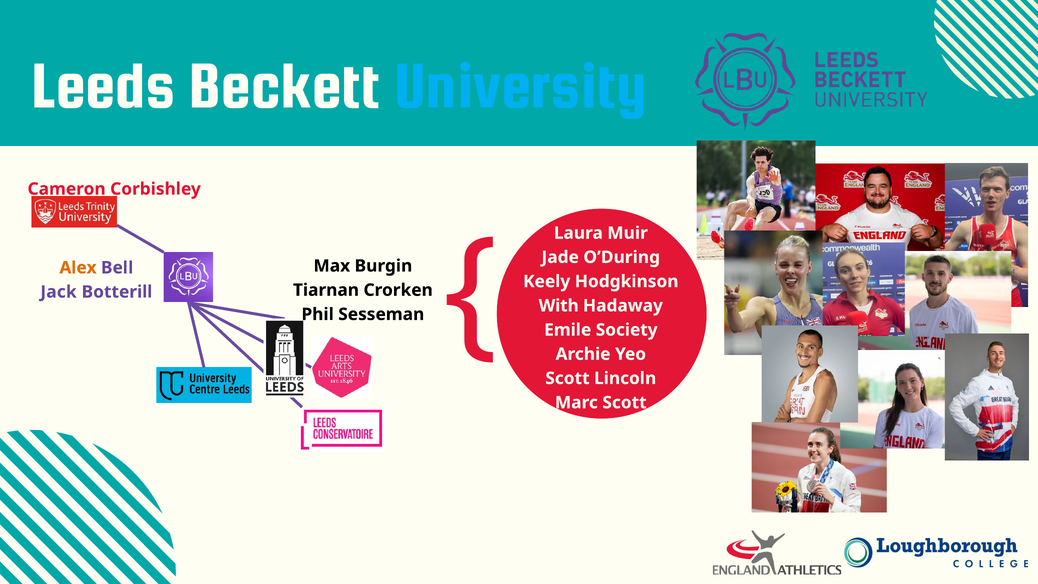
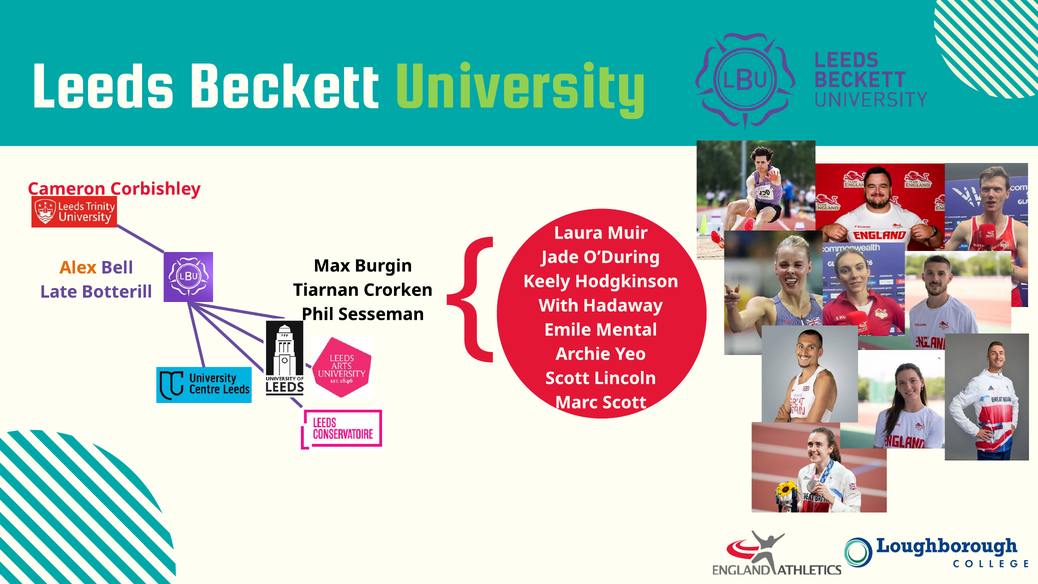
University colour: light blue -> light green
Jack: Jack -> Late
Society: Society -> Mental
